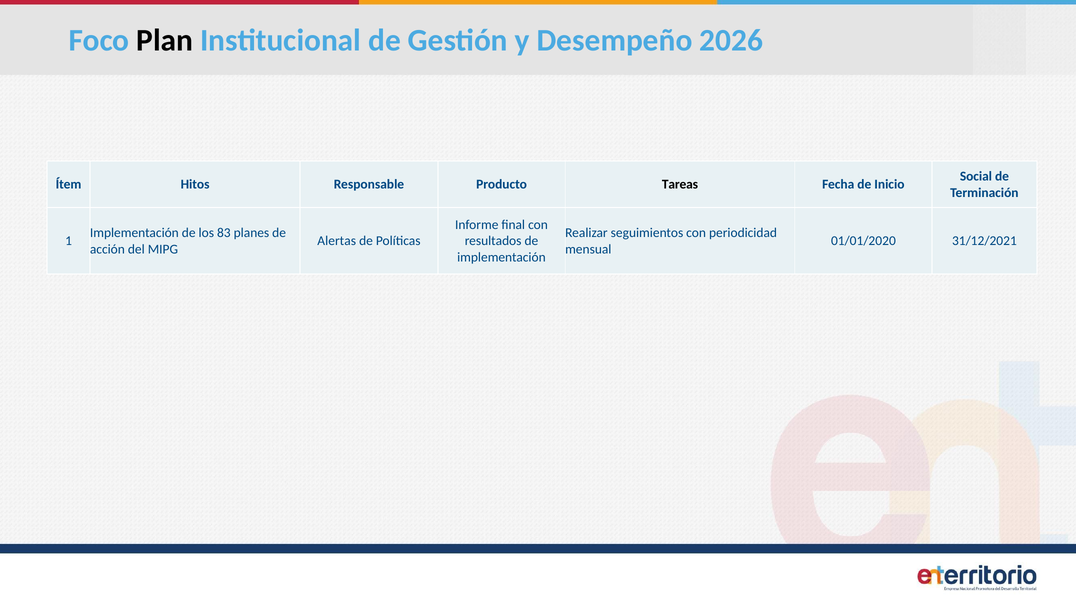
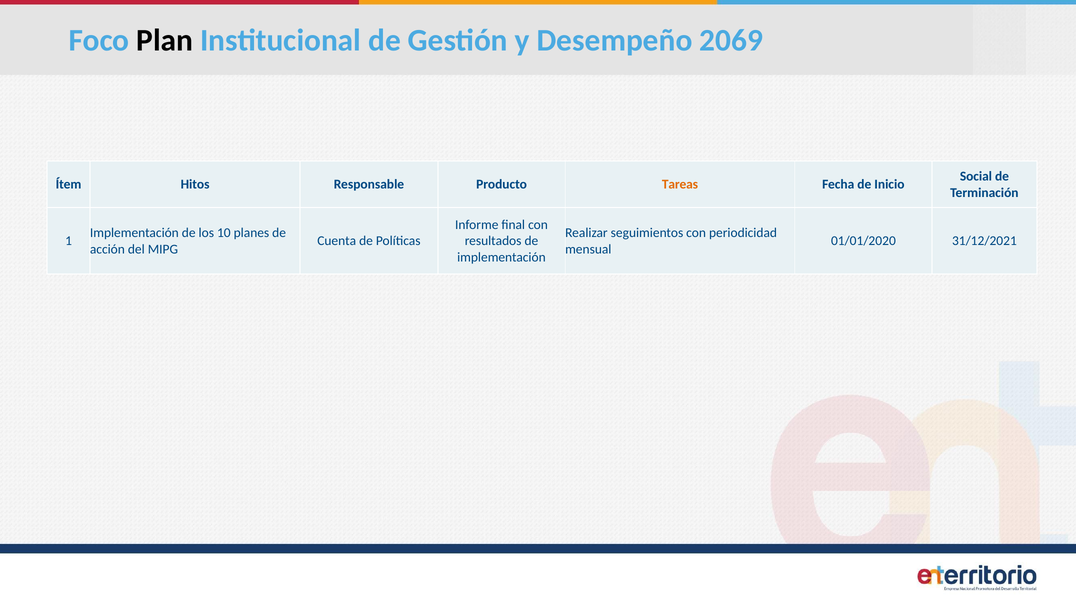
2026: 2026 -> 2069
Tareas colour: black -> orange
83: 83 -> 10
Alertas: Alertas -> Cuenta
